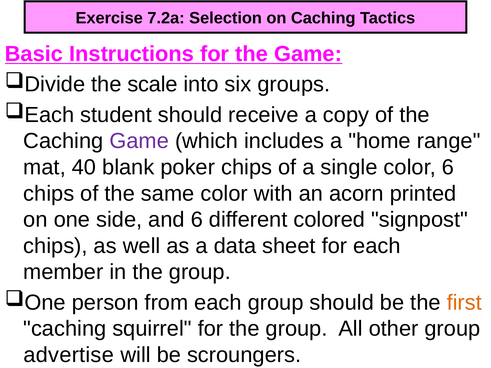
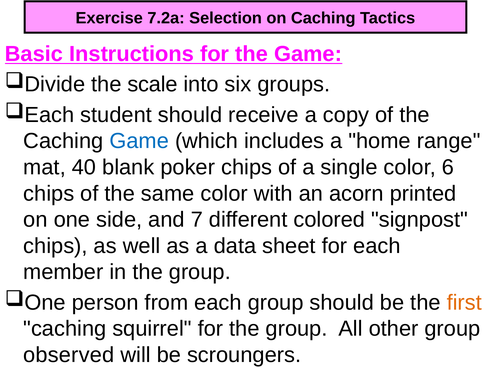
Game at (139, 141) colour: purple -> blue
and 6: 6 -> 7
advertise: advertise -> observed
